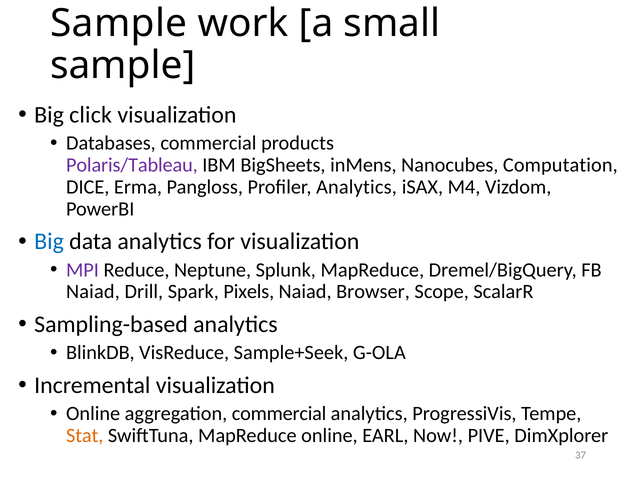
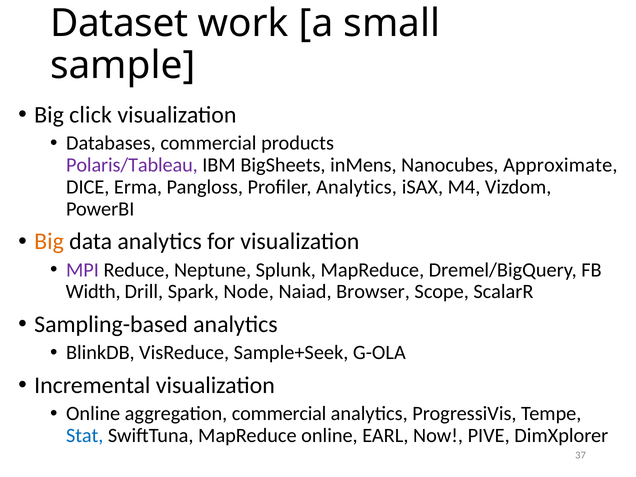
Sample at (119, 23): Sample -> Dataset
Computation: Computation -> Approximate
Big at (49, 242) colour: blue -> orange
Naiad at (93, 292): Naiad -> Width
Pixels: Pixels -> Node
Stat colour: orange -> blue
